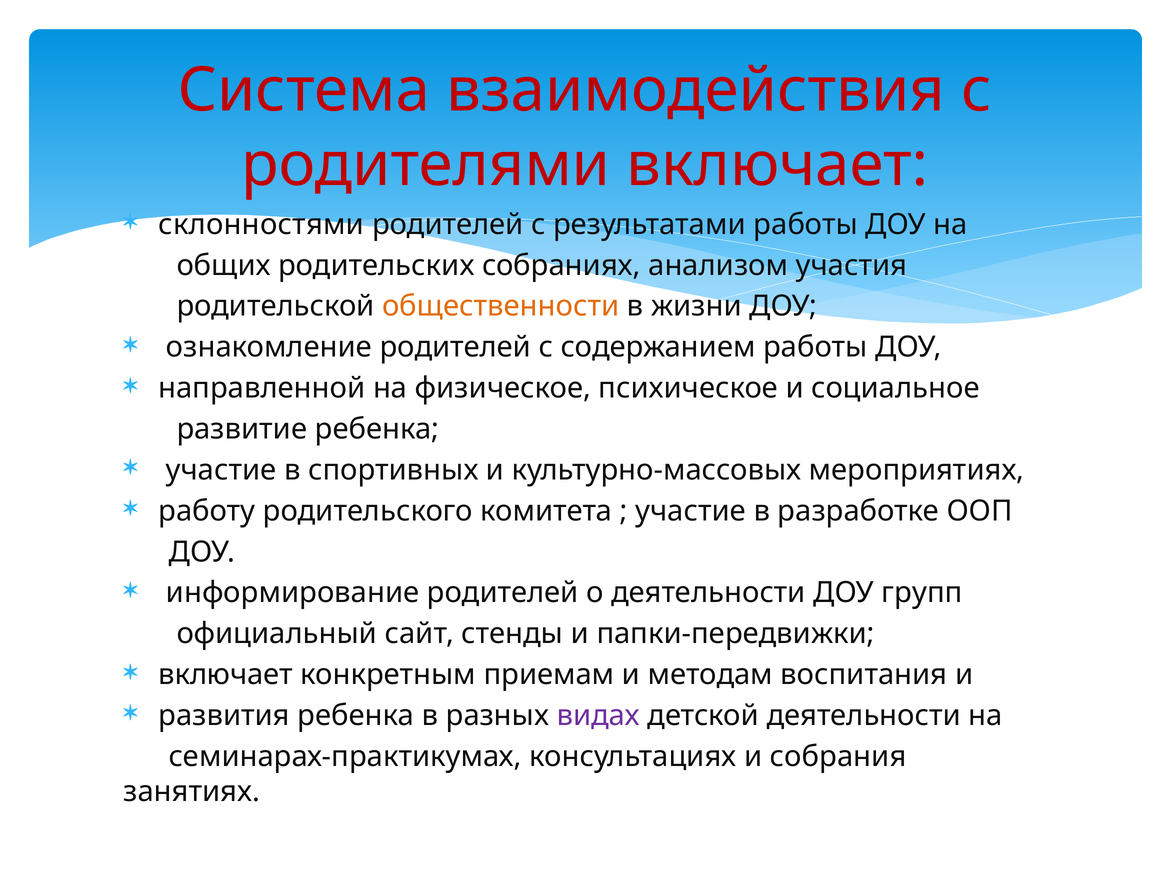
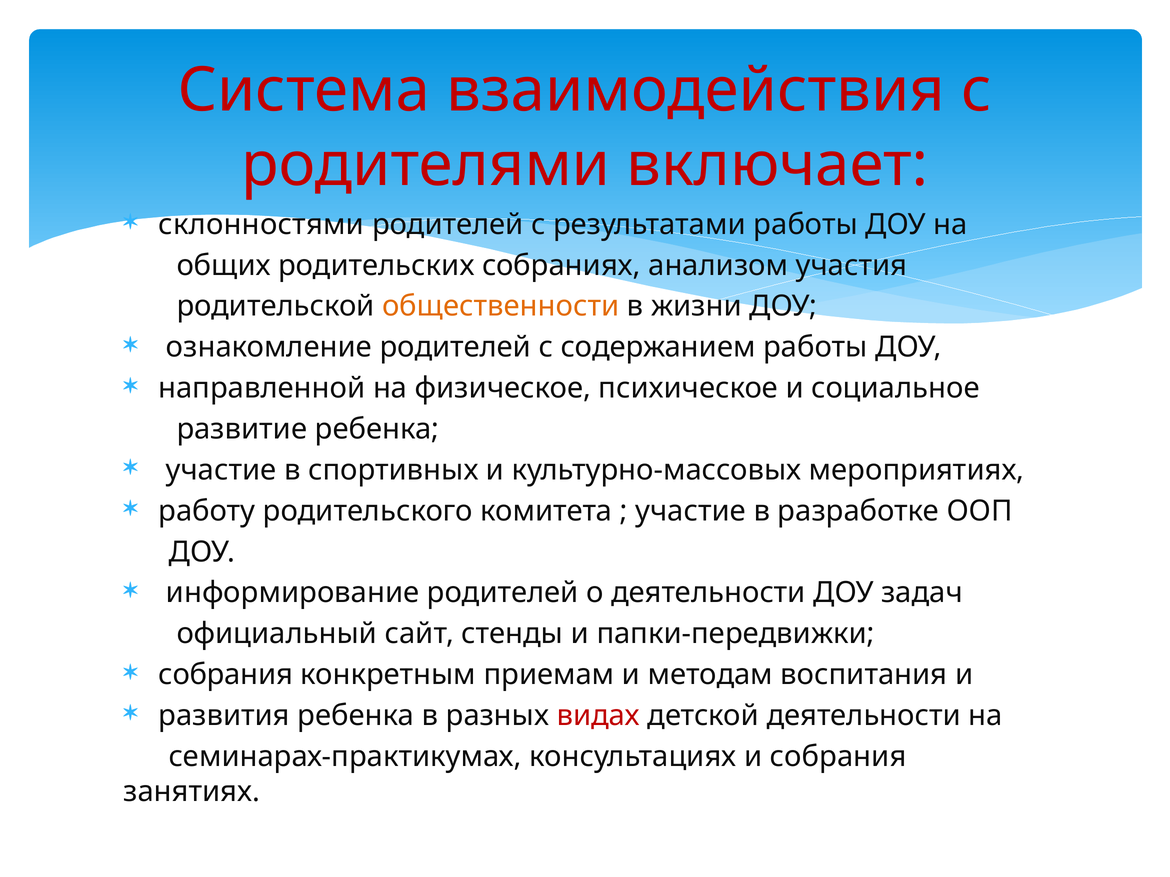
групп: групп -> задач
включает at (226, 675): включает -> собрания
видах colour: purple -> red
